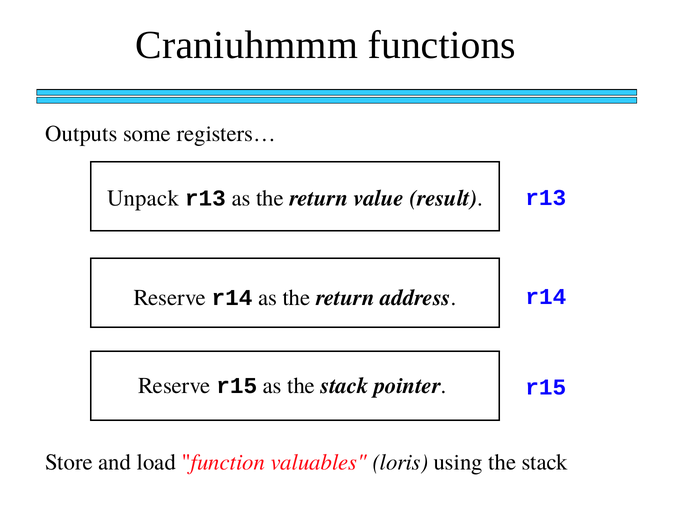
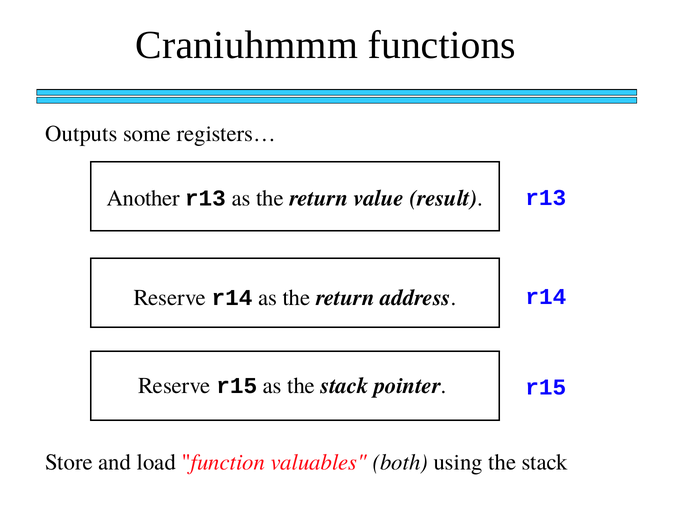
Unpack: Unpack -> Another
loris: loris -> both
